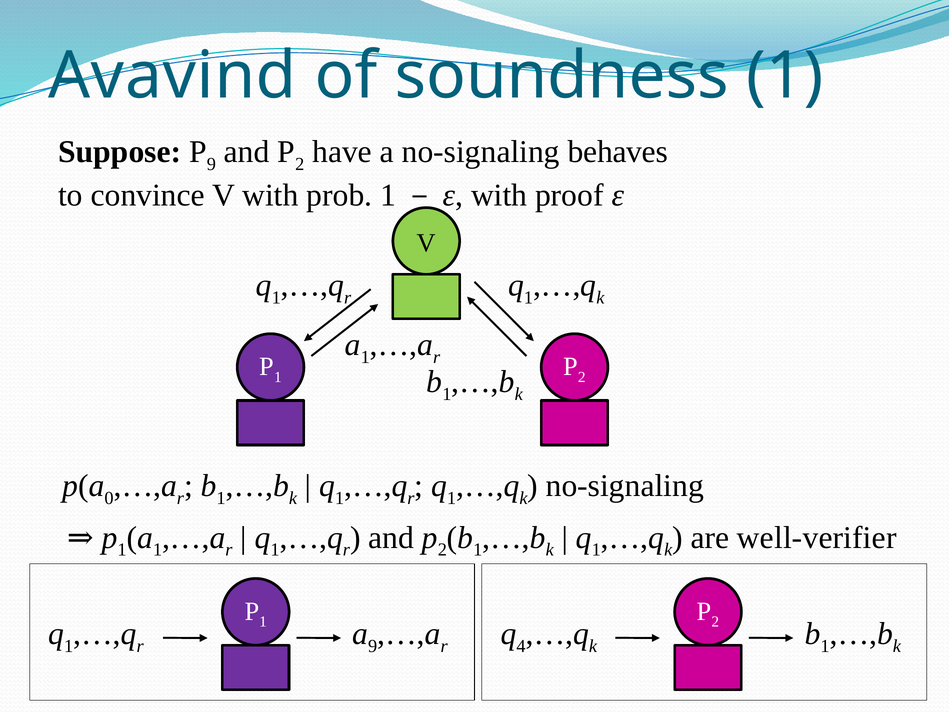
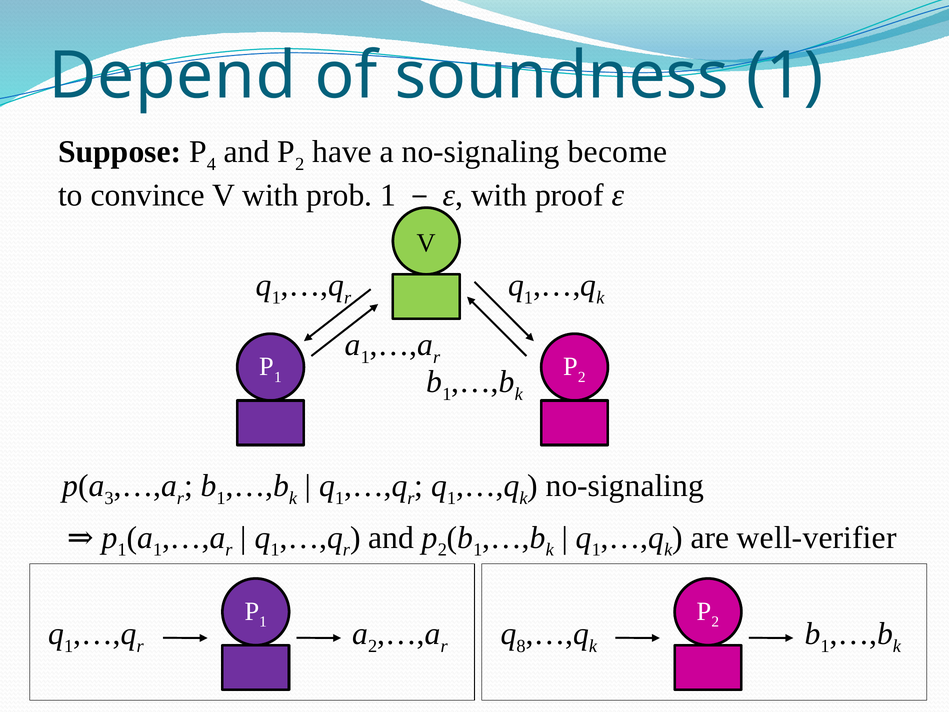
Avavind: Avavind -> Depend
9 at (211, 164): 9 -> 4
behaves: behaves -> become
0: 0 -> 3
a 9: 9 -> 2
4: 4 -> 8
